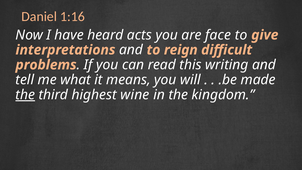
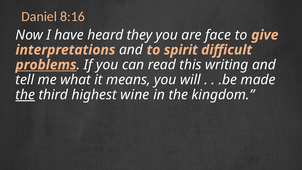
1:16: 1:16 -> 8:16
acts: acts -> they
reign: reign -> spirit
problems underline: none -> present
